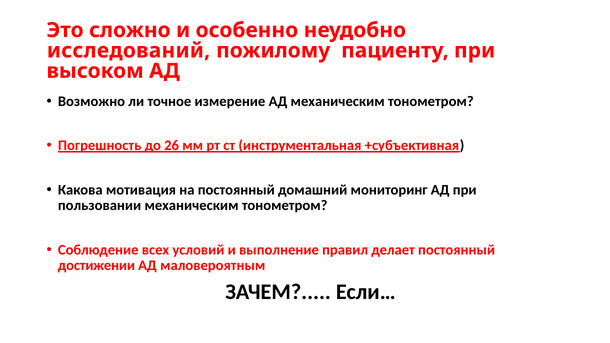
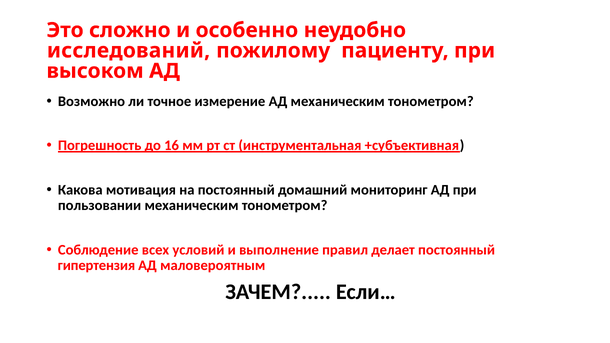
26: 26 -> 16
достижении: достижении -> гипертензия
